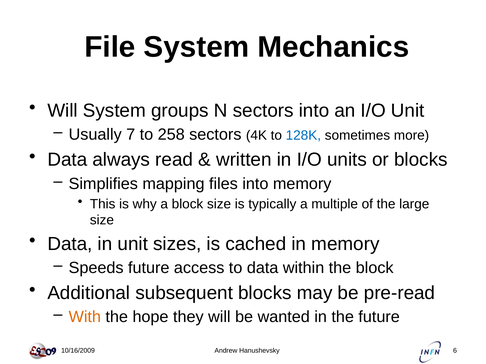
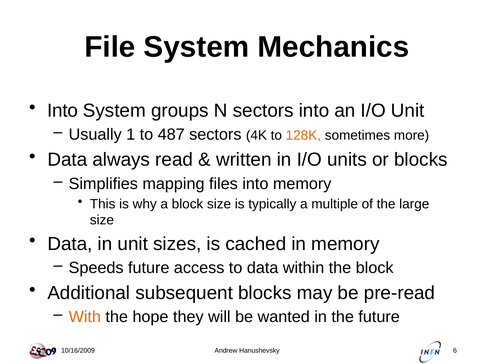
Will at (63, 111): Will -> Into
7: 7 -> 1
258: 258 -> 487
128K colour: blue -> orange
